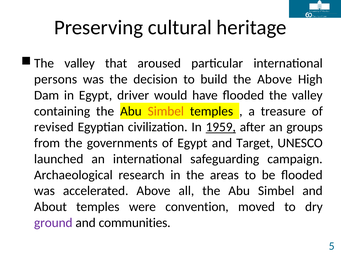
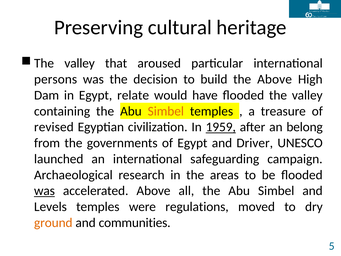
driver: driver -> relate
groups: groups -> belong
Target: Target -> Driver
was at (44, 191) underline: none -> present
About: About -> Levels
convention: convention -> regulations
ground colour: purple -> orange
